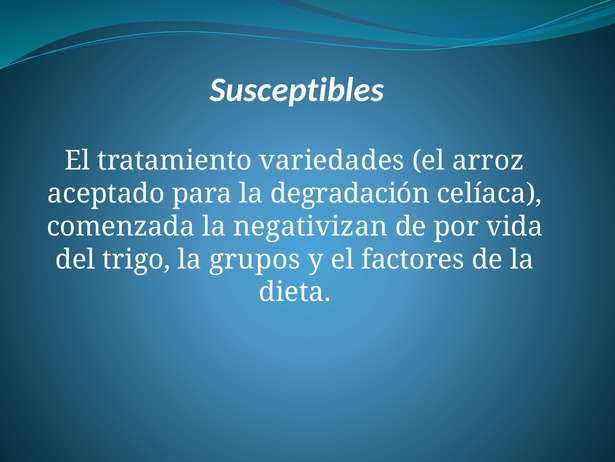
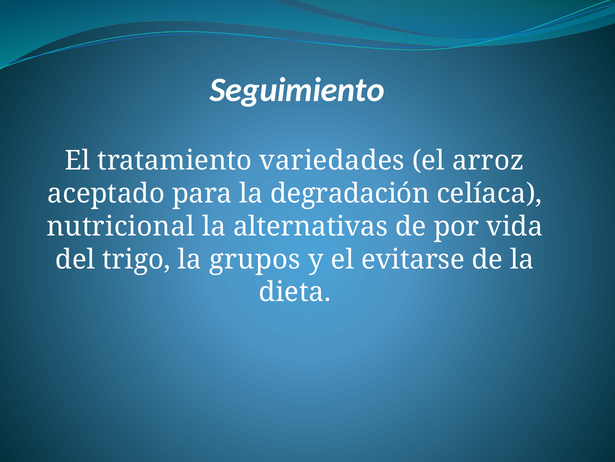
Susceptibles: Susceptibles -> Seguimiento
comenzada: comenzada -> nutricional
negativizan: negativizan -> alternativas
factores: factores -> evitarse
